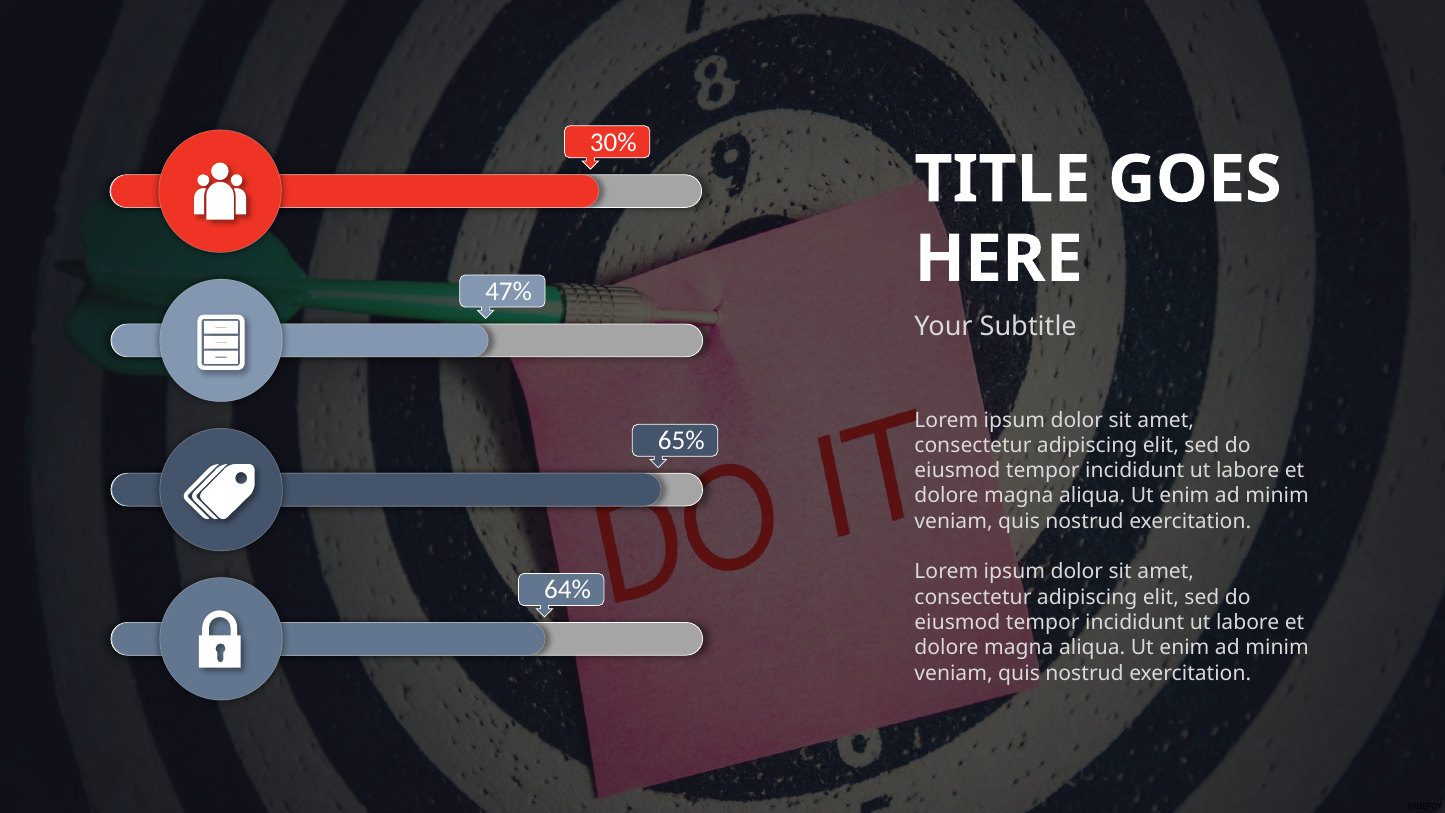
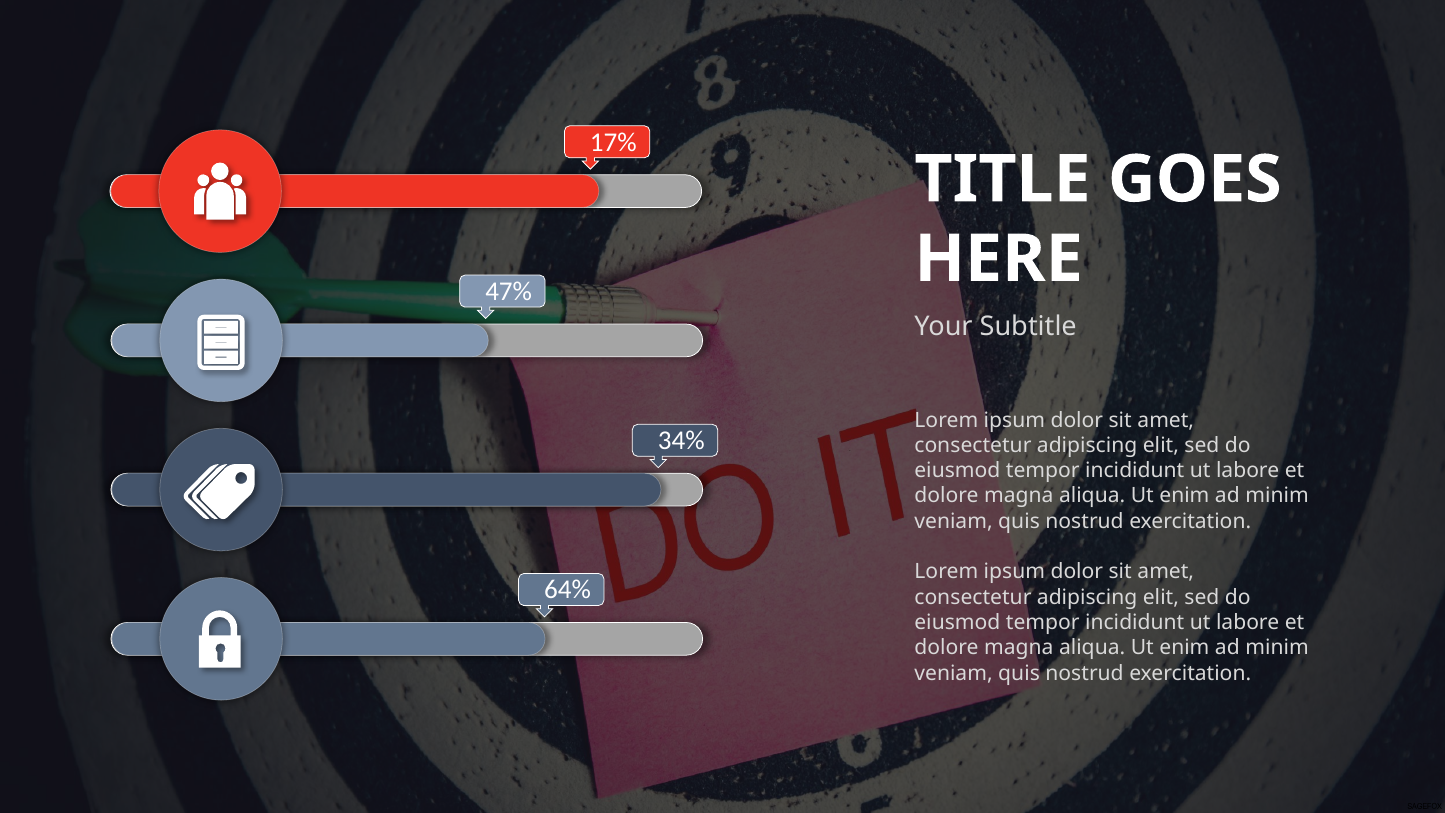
30%: 30% -> 17%
65%: 65% -> 34%
